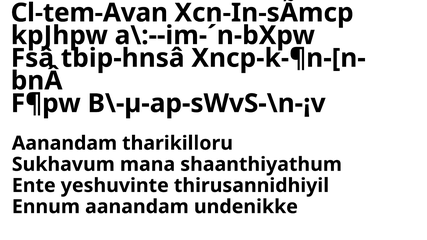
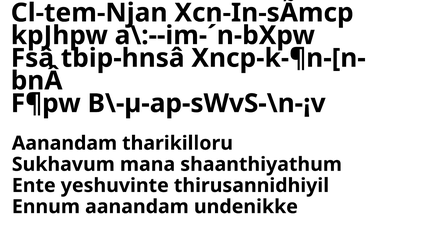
Cl-tem-Avan: Cl-tem-Avan -> Cl-tem-Njan
